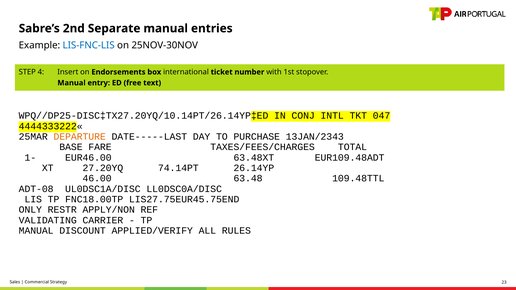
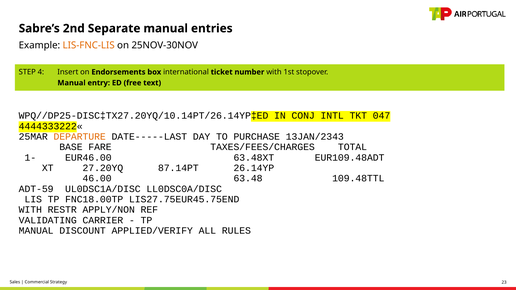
LIS-FNC-LIS colour: blue -> orange
74.14PT: 74.14PT -> 87.14PT
ADT-08: ADT-08 -> ADT-59
ONLY at (30, 210): ONLY -> WITH
